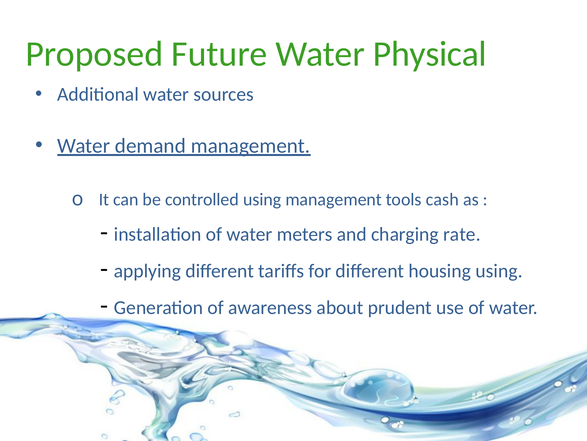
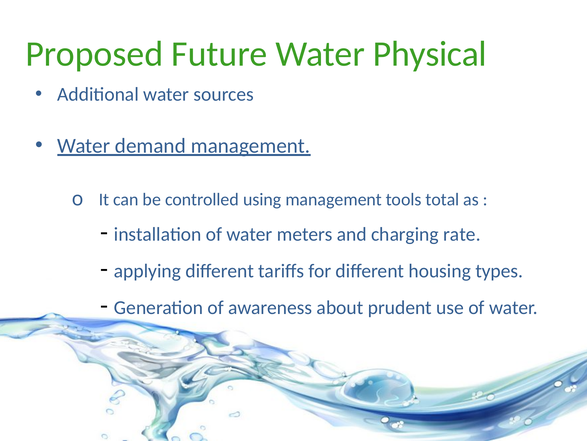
cash: cash -> total
housing using: using -> types
